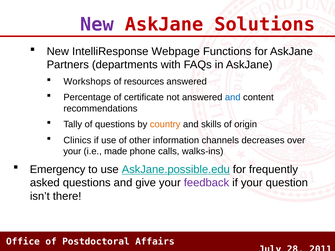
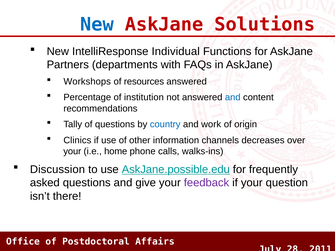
New at (97, 24) colour: purple -> blue
Webpage: Webpage -> Individual
certificate: certificate -> institution
country colour: orange -> blue
skills: skills -> work
made: made -> home
Emergency: Emergency -> Discussion
